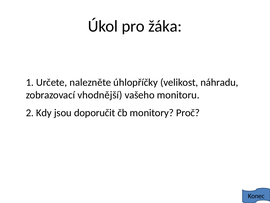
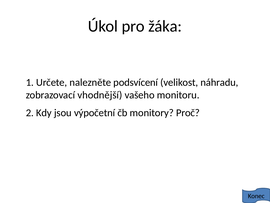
úhlopříčky: úhlopříčky -> podsvícení
doporučit: doporučit -> výpočetní
